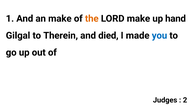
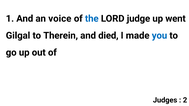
an make: make -> voice
the colour: orange -> blue
LORD make: make -> judge
hand: hand -> went
